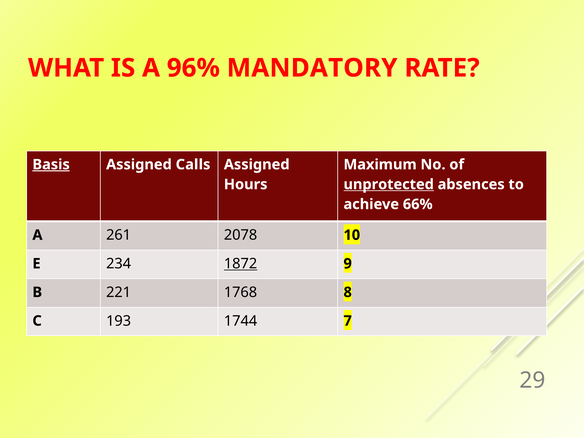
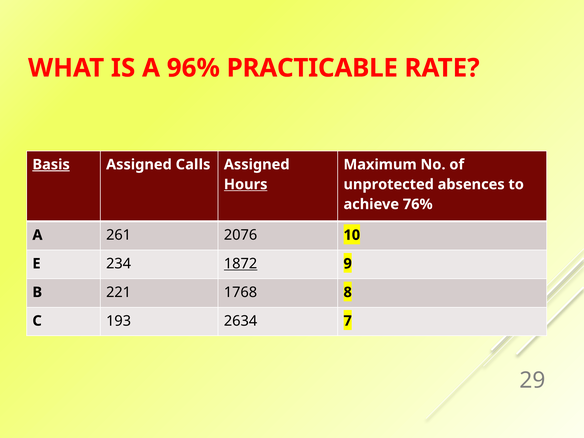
MANDATORY: MANDATORY -> PRACTICABLE
Hours underline: none -> present
unprotected underline: present -> none
66%: 66% -> 76%
2078: 2078 -> 2076
1744: 1744 -> 2634
